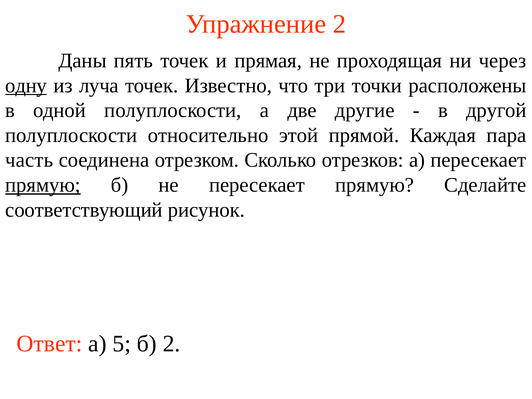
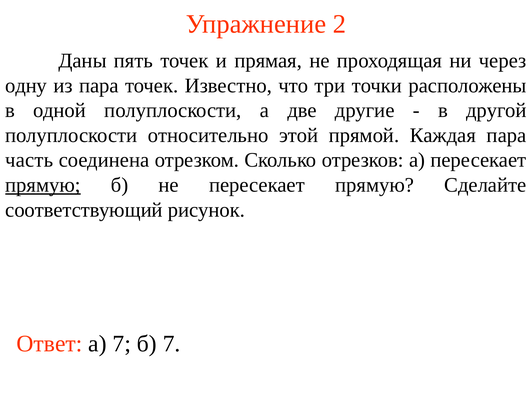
одну underline: present -> none
из луча: луча -> пара
а 5: 5 -> 7
б 2: 2 -> 7
